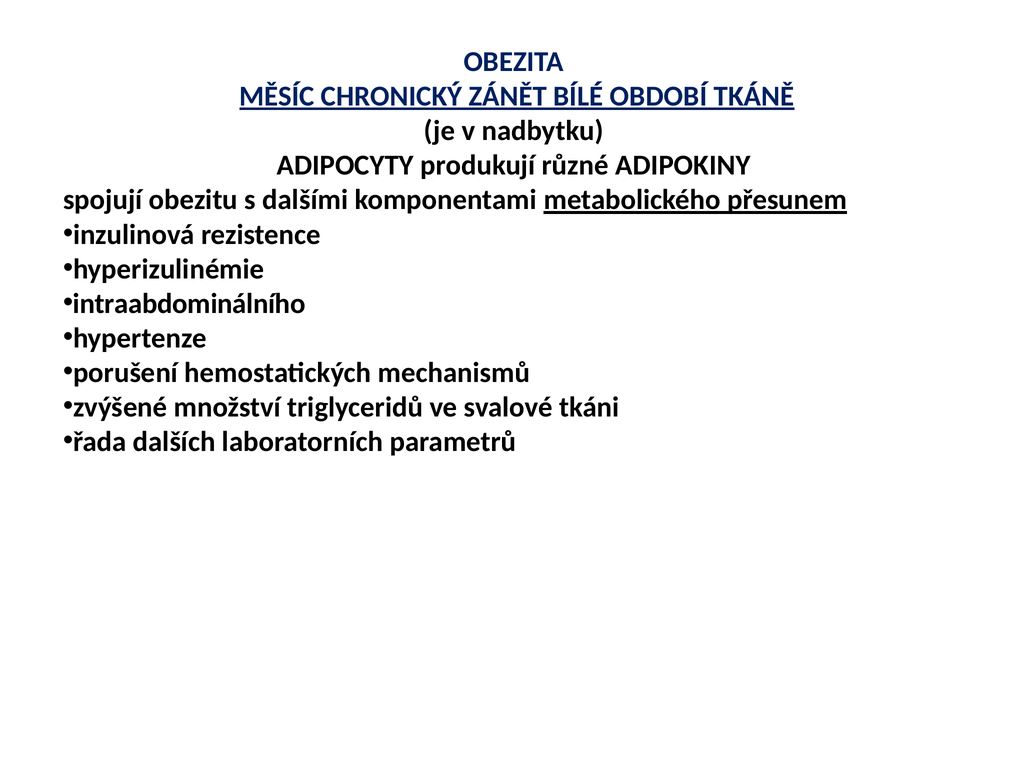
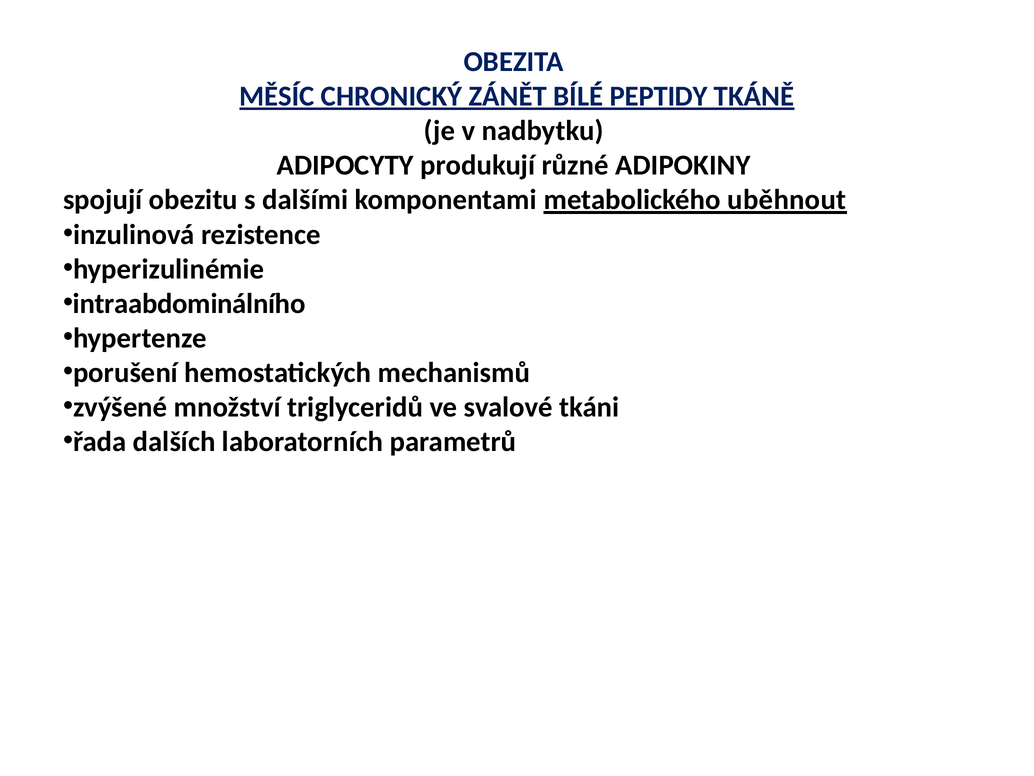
OBDOBÍ: OBDOBÍ -> PEPTIDY
přesunem: přesunem -> uběhnout
